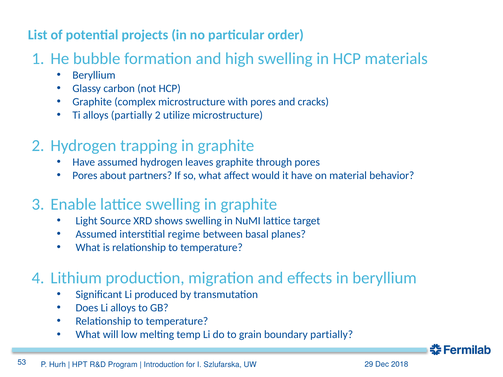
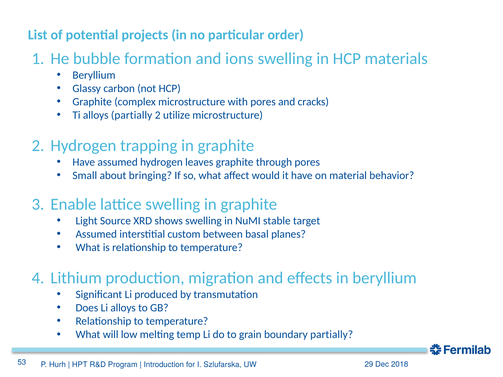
high: high -> ions
Pores at (85, 176): Pores -> Small
partners: partners -> bringing
NuMI lattice: lattice -> stable
regime: regime -> custom
